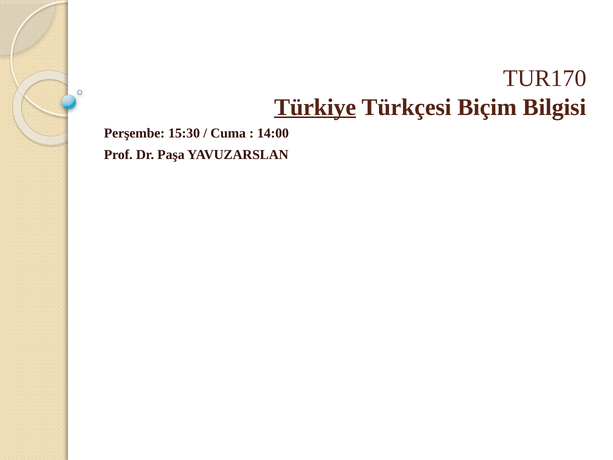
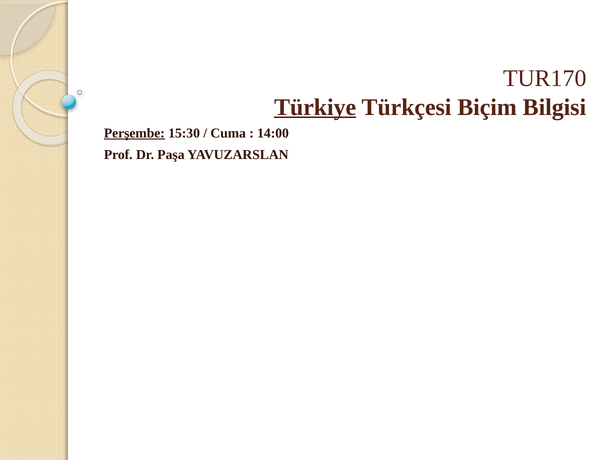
Perşembe underline: none -> present
